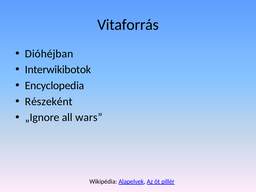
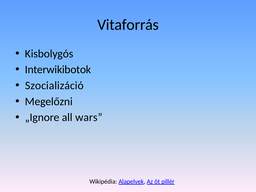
Dióhéjban: Dióhéjban -> Kisbolygós
Encyclopedia: Encyclopedia -> Szocializáció
Részeként: Részeként -> Megelőzni
